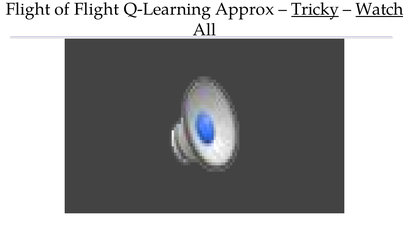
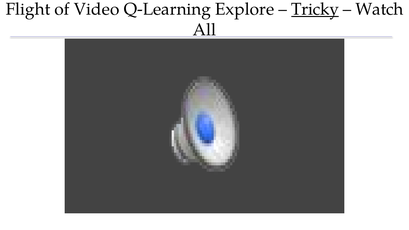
of Flight: Flight -> Video
Approx: Approx -> Explore
Watch underline: present -> none
